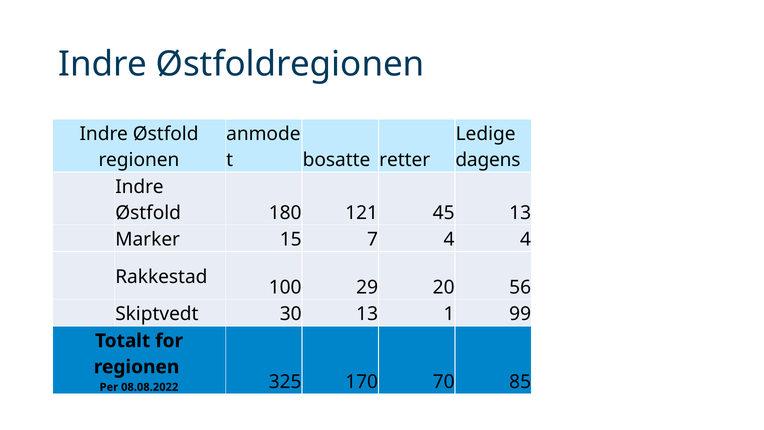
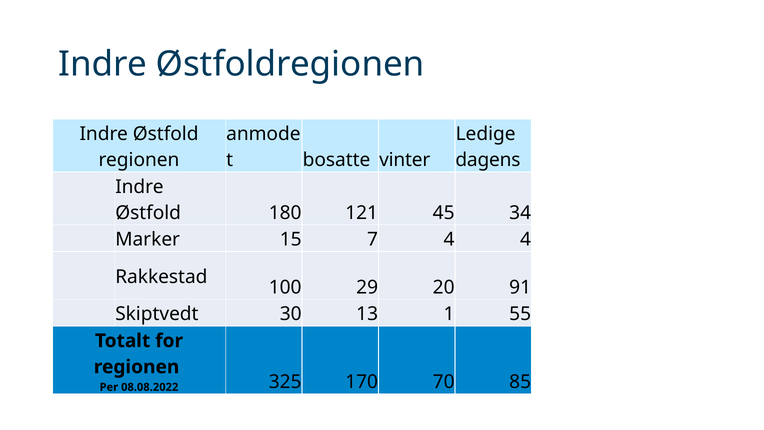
retter: retter -> vinter
45 13: 13 -> 34
56: 56 -> 91
99: 99 -> 55
